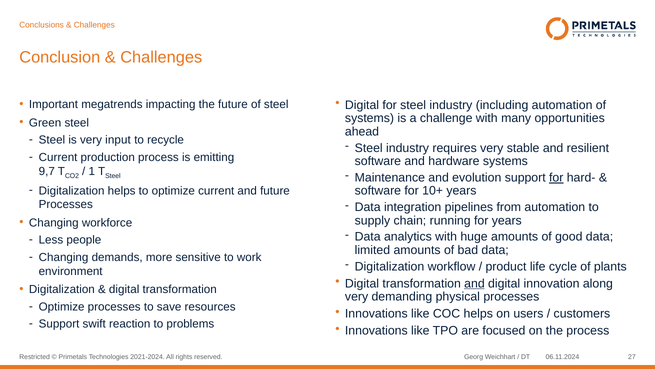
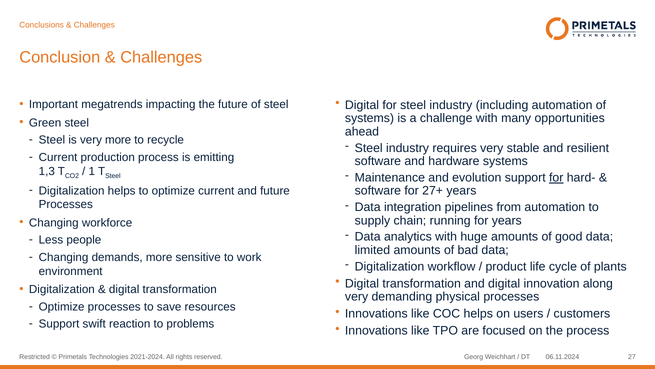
very input: input -> more
9,7: 9,7 -> 1,3
10+: 10+ -> 27+
and at (474, 283) underline: present -> none
